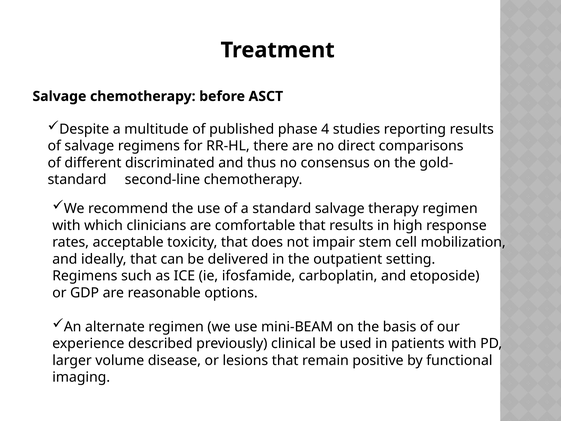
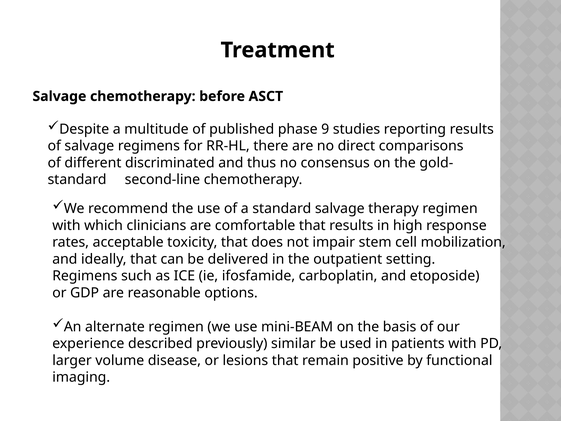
4: 4 -> 9
clinical: clinical -> similar
